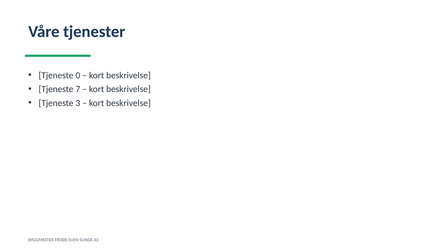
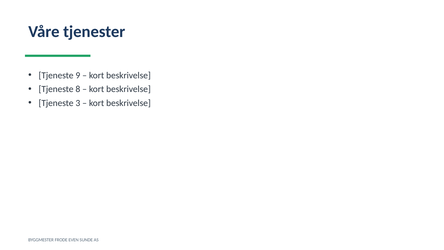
0: 0 -> 9
7: 7 -> 8
